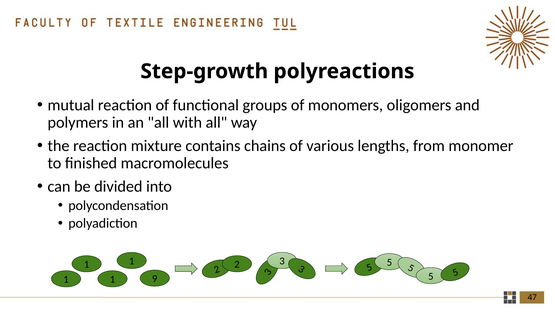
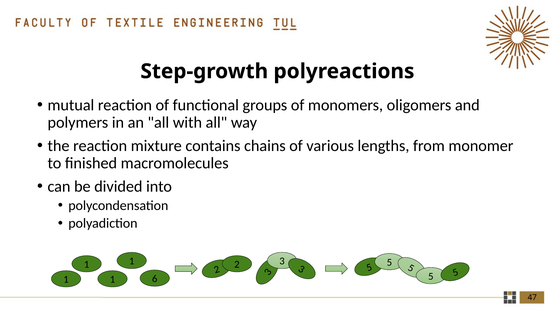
9: 9 -> 6
